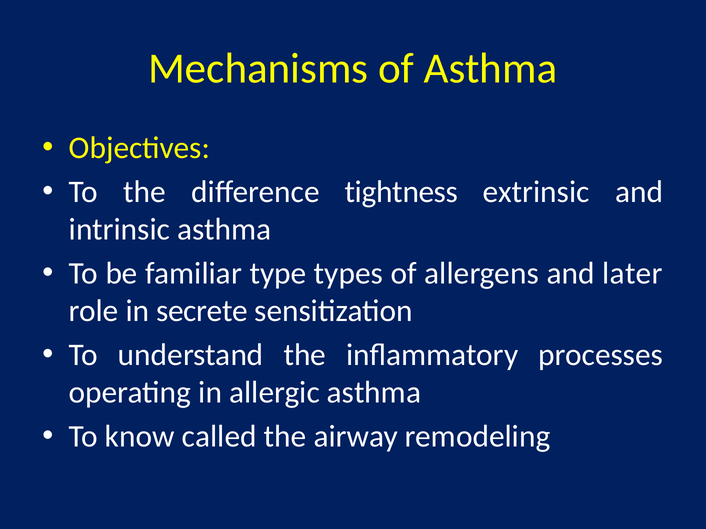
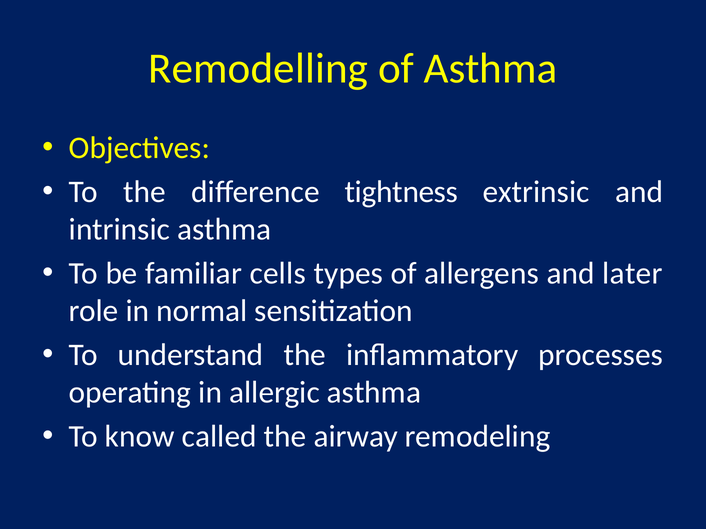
Mechanisms: Mechanisms -> Remodelling
type: type -> cells
secrete: secrete -> normal
